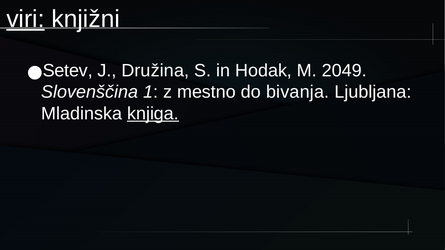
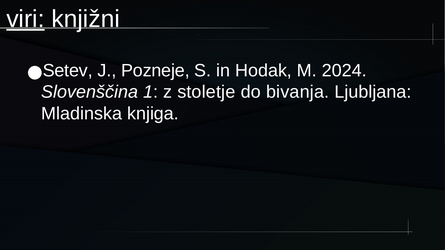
Družina: Družina -> Pozneje
2049: 2049 -> 2024
mestno: mestno -> stoletje
knjiga underline: present -> none
